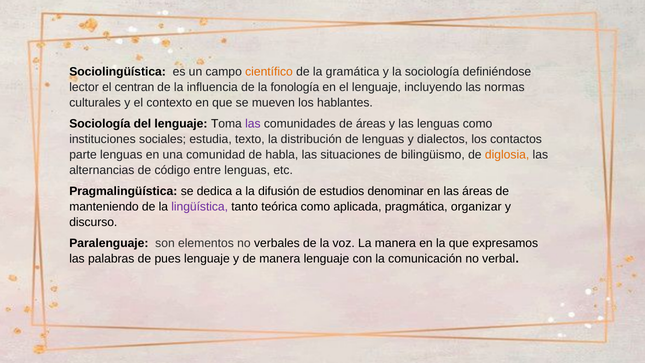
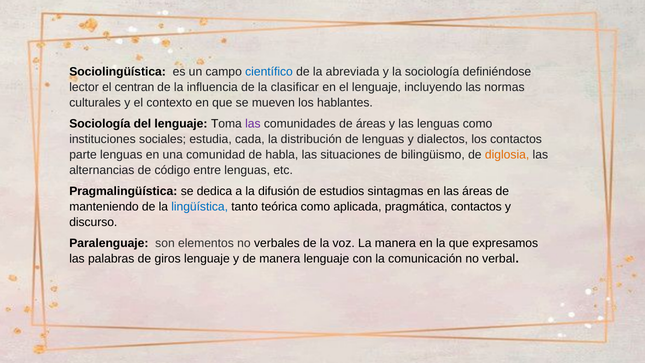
científico colour: orange -> blue
gramática: gramática -> abreviada
fonología: fonología -> clasificar
texto: texto -> cada
denominar: denominar -> sintagmas
lingüística colour: purple -> blue
pragmática organizar: organizar -> contactos
pues: pues -> giros
